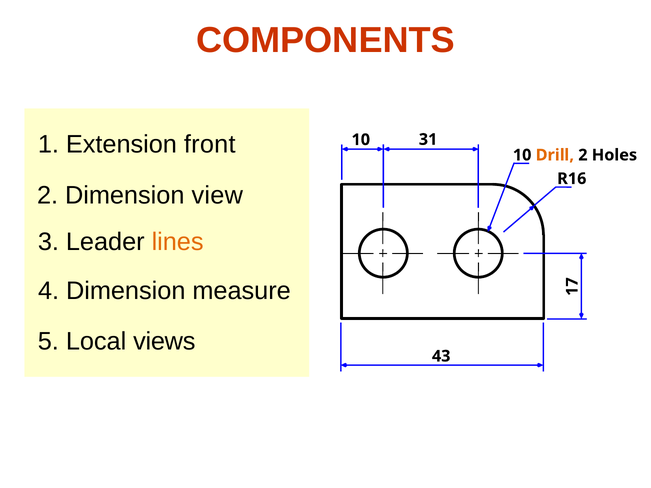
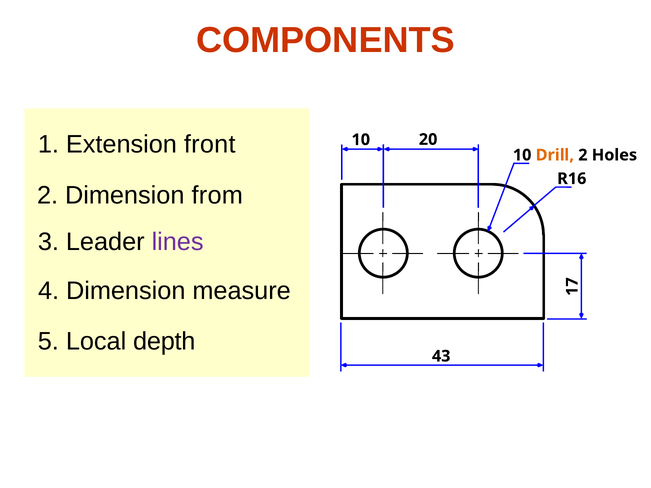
31: 31 -> 20
view: view -> from
lines colour: orange -> purple
views: views -> depth
